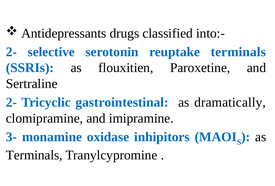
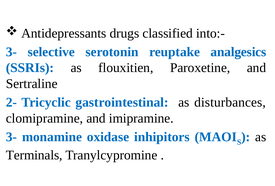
2- at (11, 52): 2- -> 3-
reuptake terminals: terminals -> analgesics
dramatically: dramatically -> disturbances
